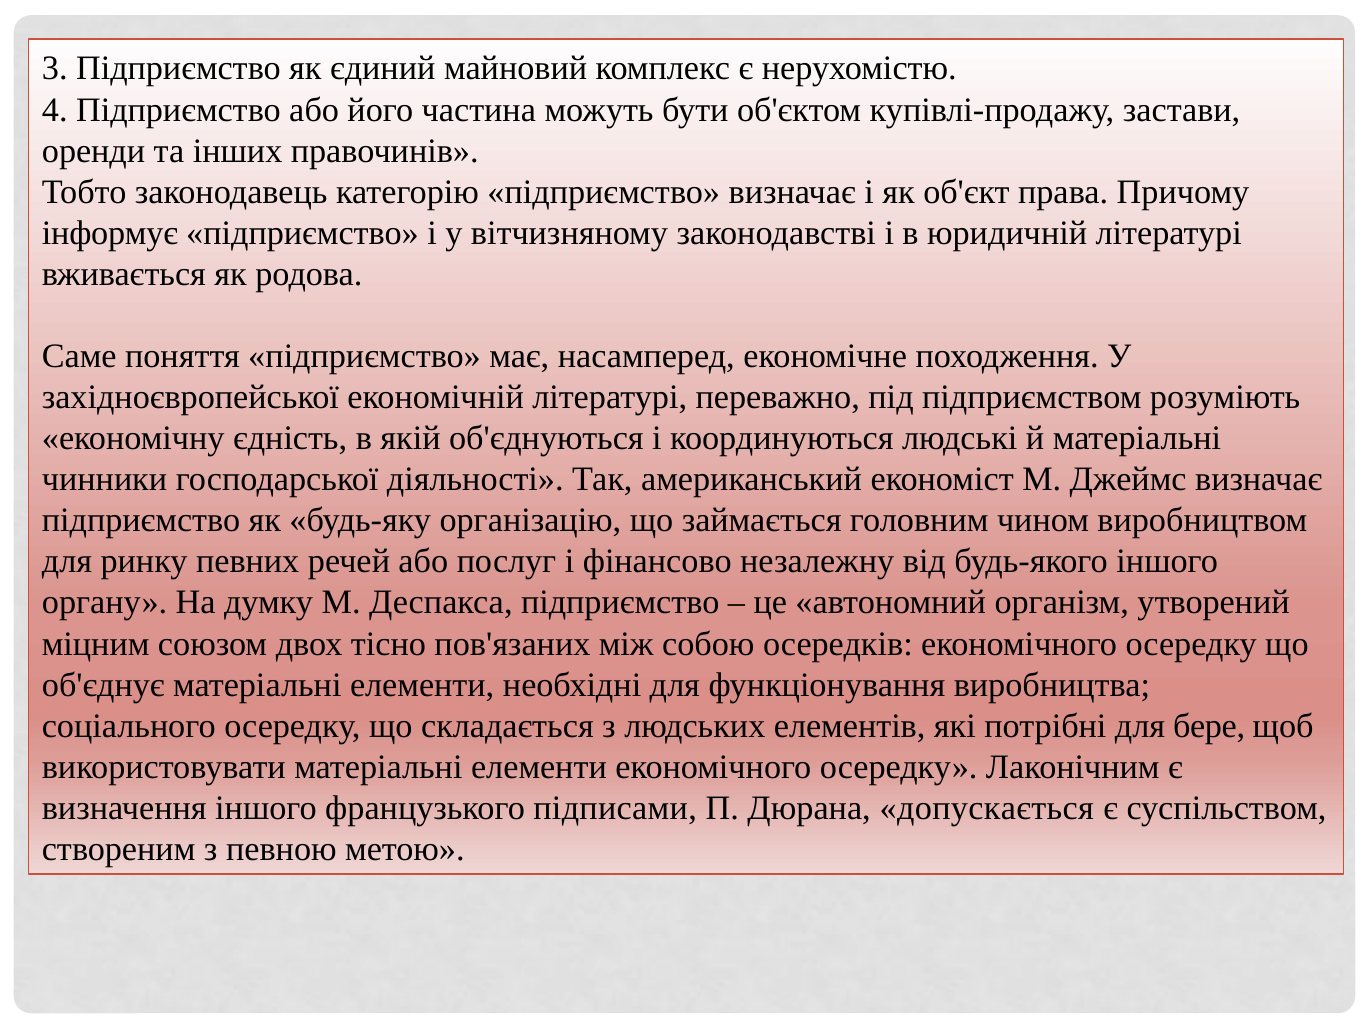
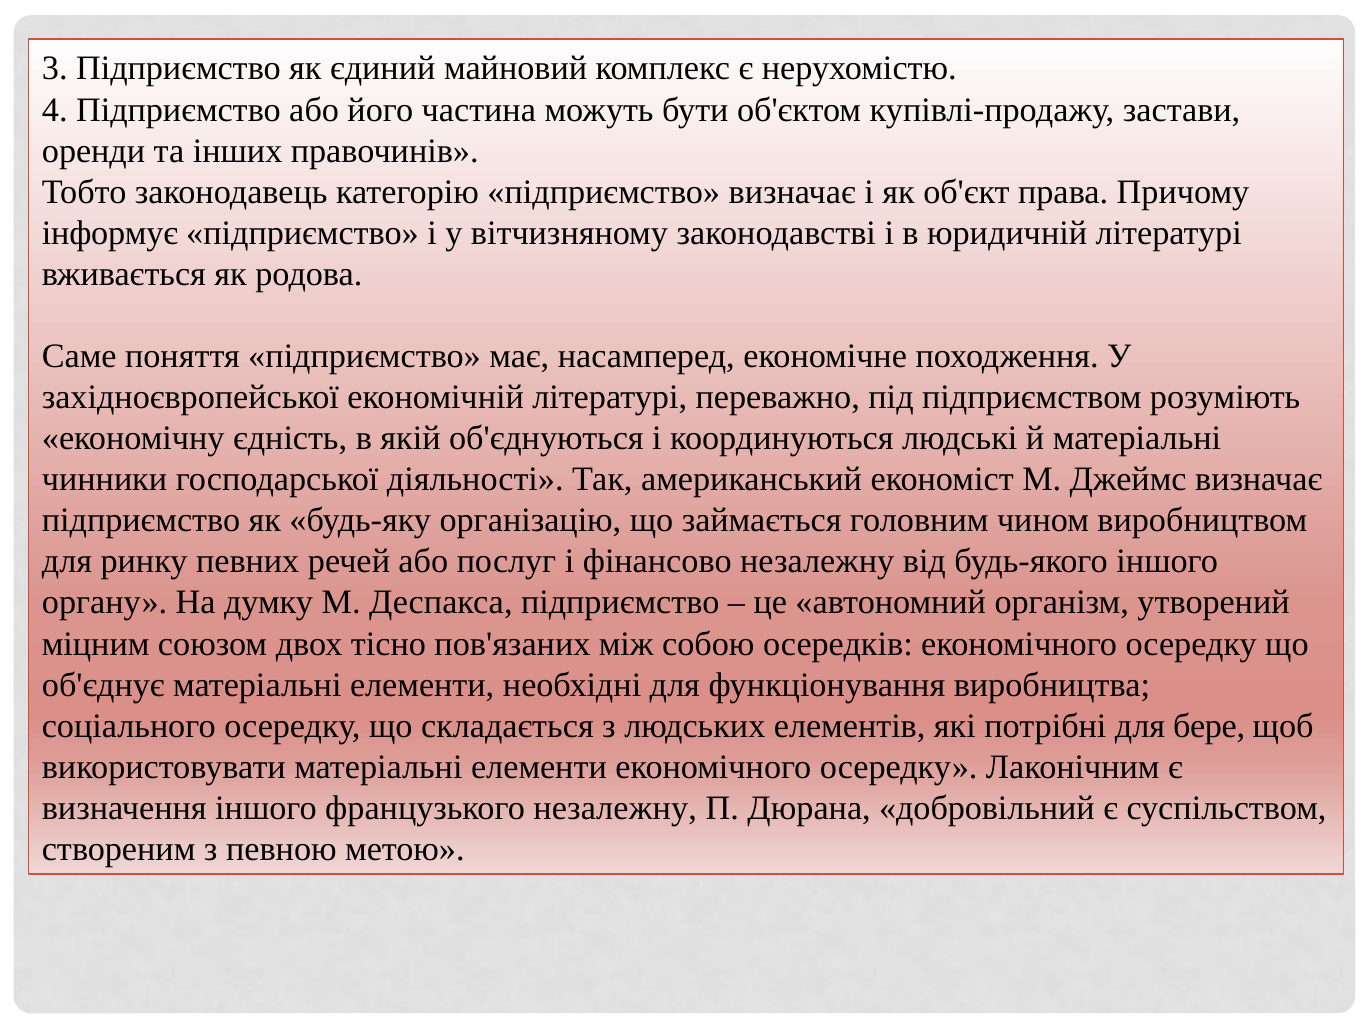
французького підписами: підписами -> незалежну
допускається: допускається -> добровільний
